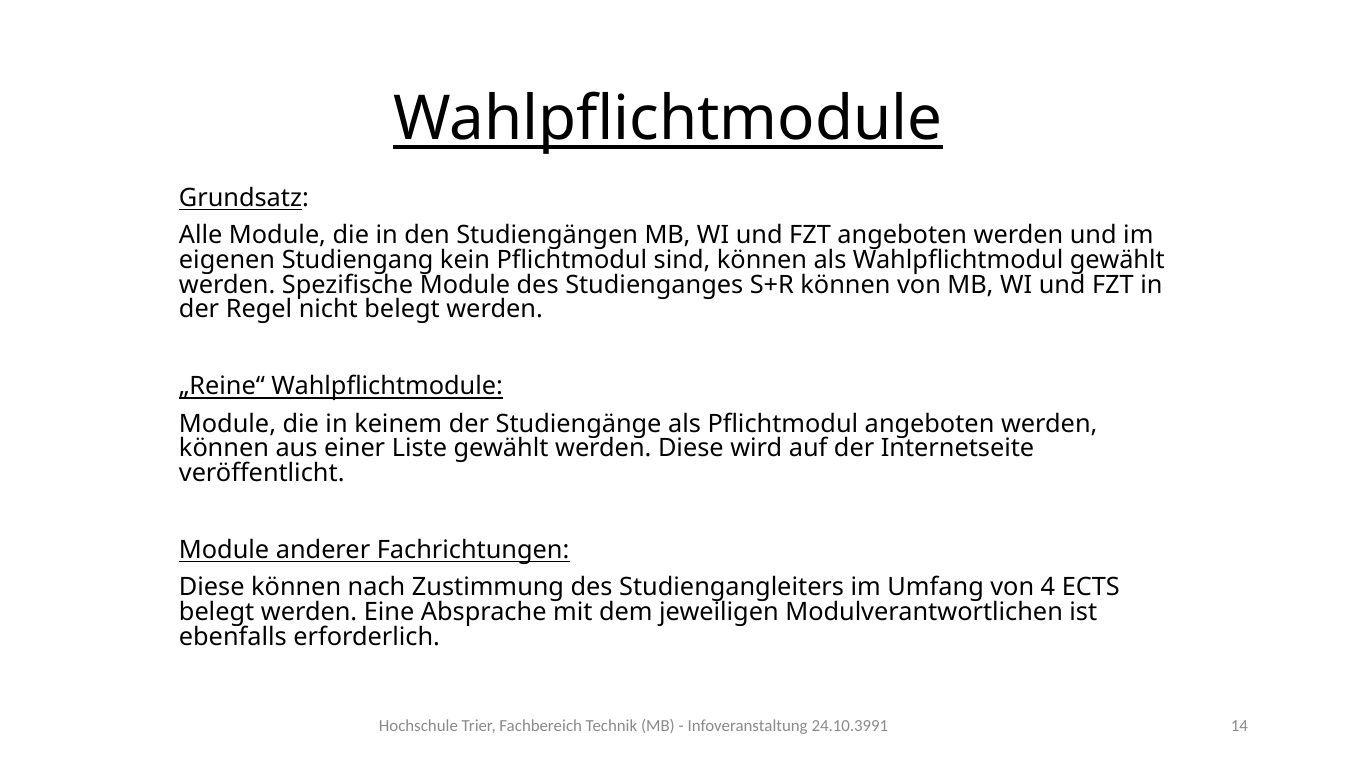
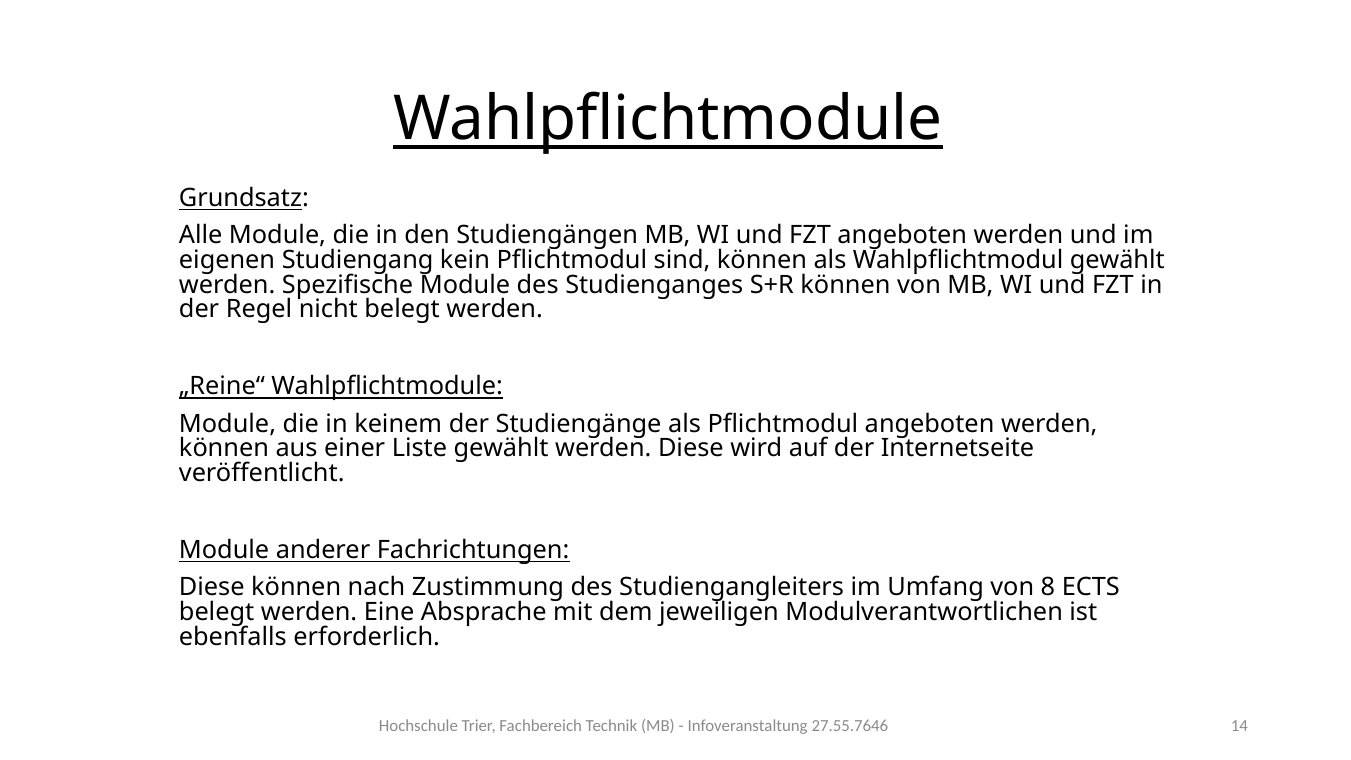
4: 4 -> 8
24.10.3991: 24.10.3991 -> 27.55.7646
